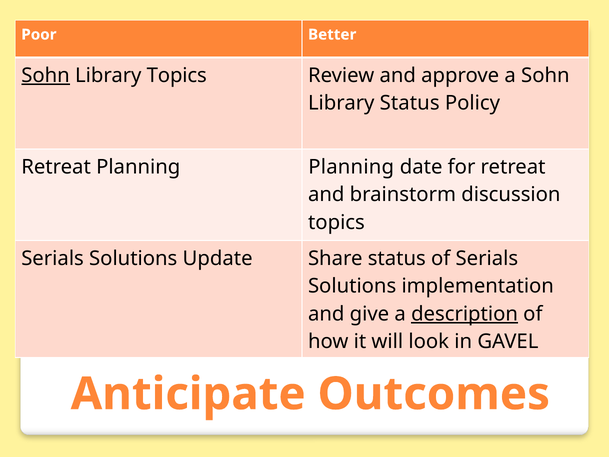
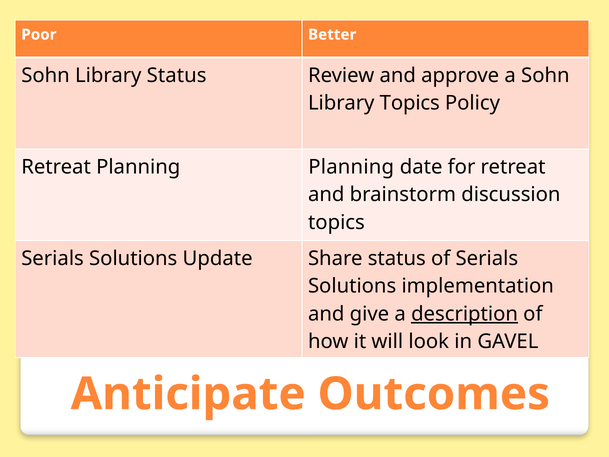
Sohn at (46, 75) underline: present -> none
Library Topics: Topics -> Status
Library Status: Status -> Topics
